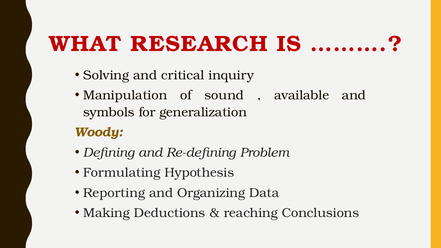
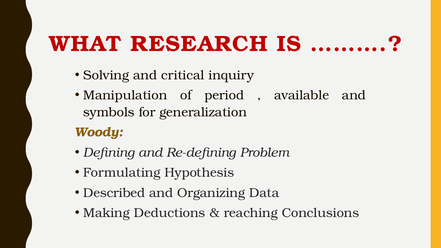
sound: sound -> period
Reporting: Reporting -> Described
